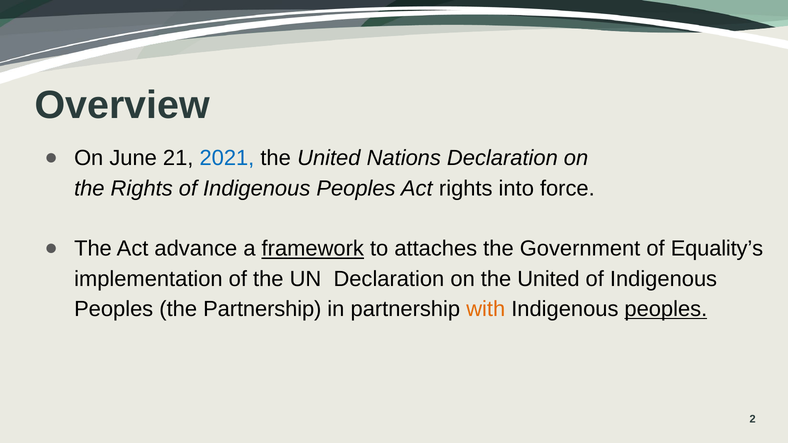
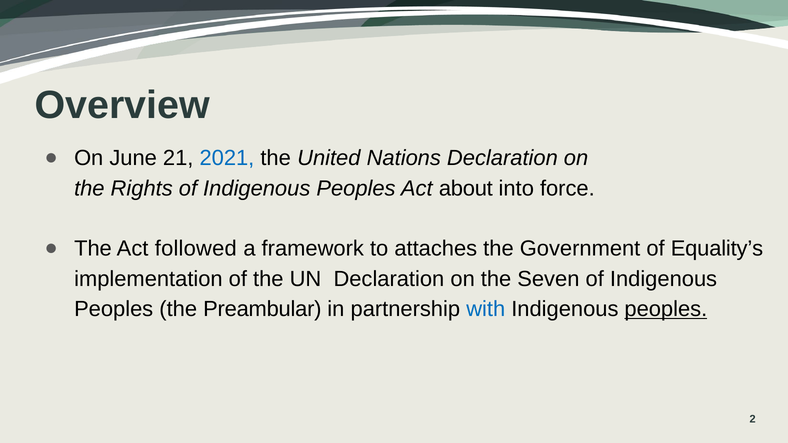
Act rights: rights -> about
advance: advance -> followed
framework underline: present -> none
on the United: United -> Seven
the Partnership: Partnership -> Preambular
with colour: orange -> blue
